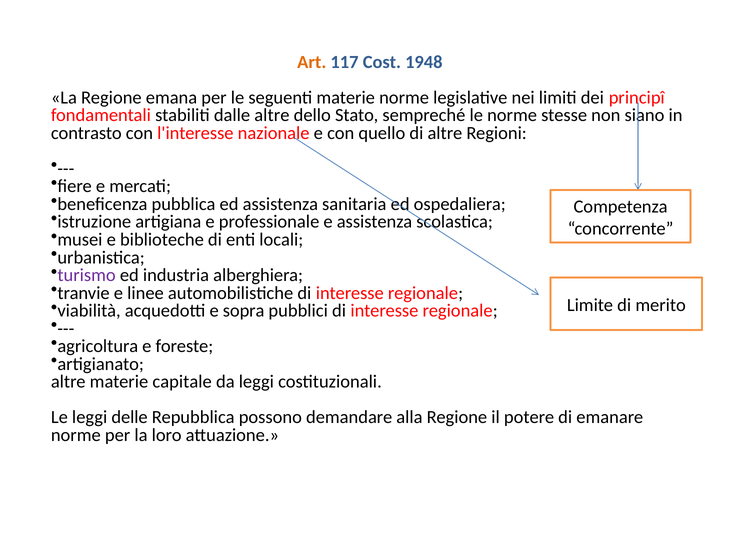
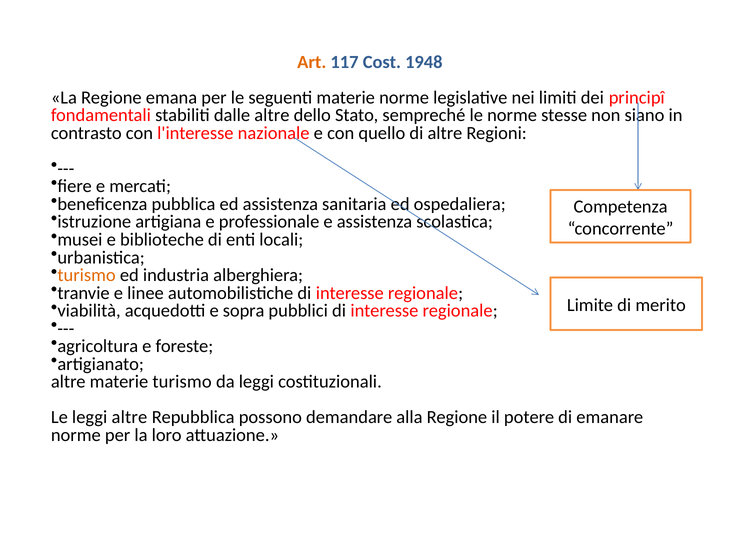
turismo at (87, 275) colour: purple -> orange
materie capitale: capitale -> turismo
leggi delle: delle -> altre
